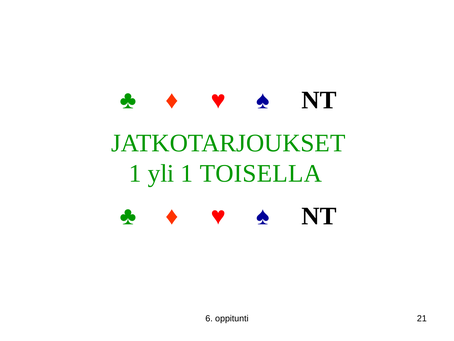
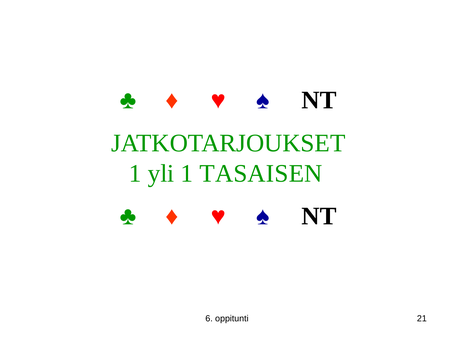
TOISELLA: TOISELLA -> TASAISEN
